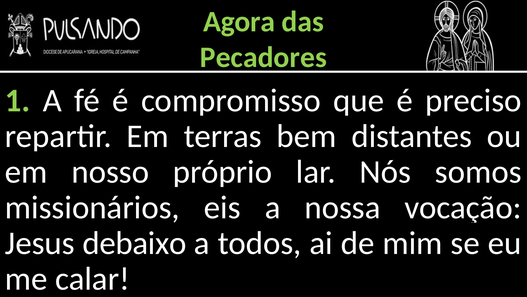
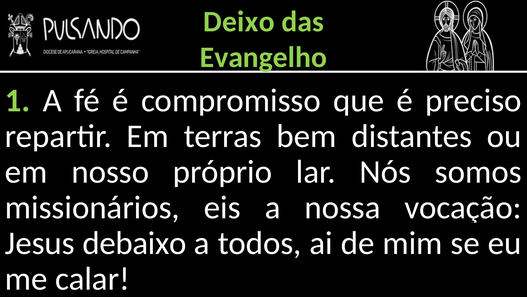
Agora: Agora -> Deixo
Pecadores: Pecadores -> Evangelho
